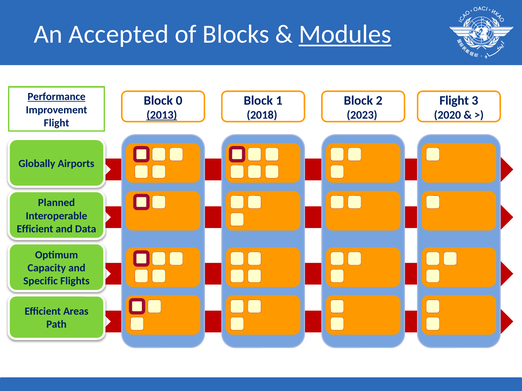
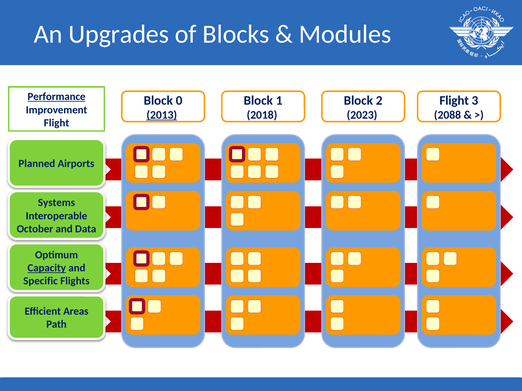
Accepted: Accepted -> Upgrades
Modules underline: present -> none
2020: 2020 -> 2088
Globally: Globally -> Planned
Planned: Planned -> Systems
Efficient at (35, 229): Efficient -> October
Capacity underline: none -> present
